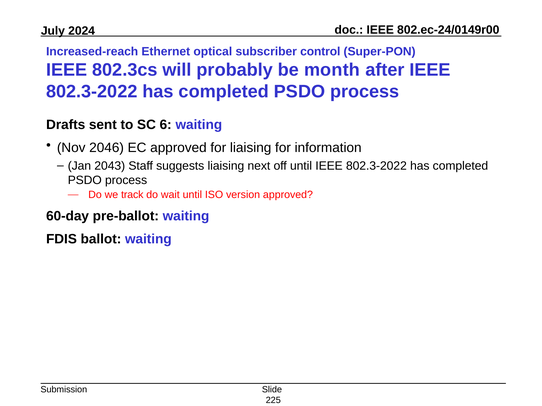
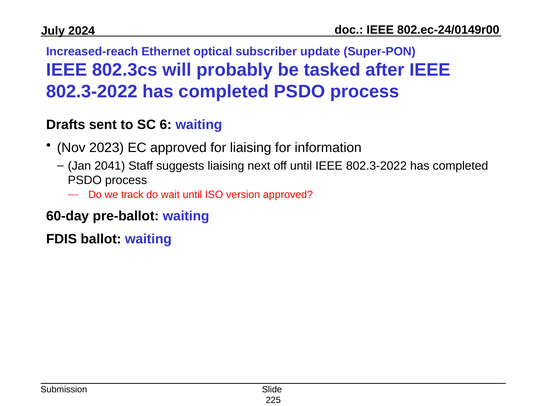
control: control -> update
month: month -> tasked
2046: 2046 -> 2023
2043: 2043 -> 2041
